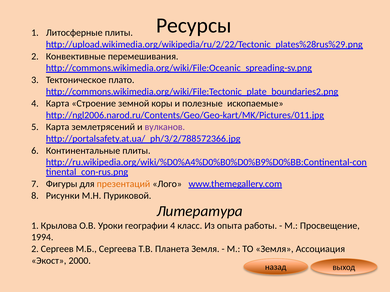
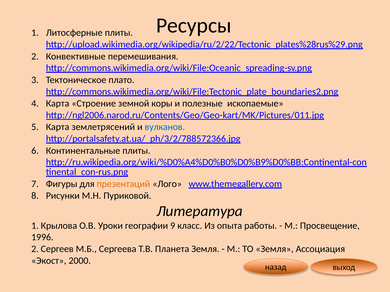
вулканов colour: purple -> blue
географии 4: 4 -> 9
1994: 1994 -> 1996
